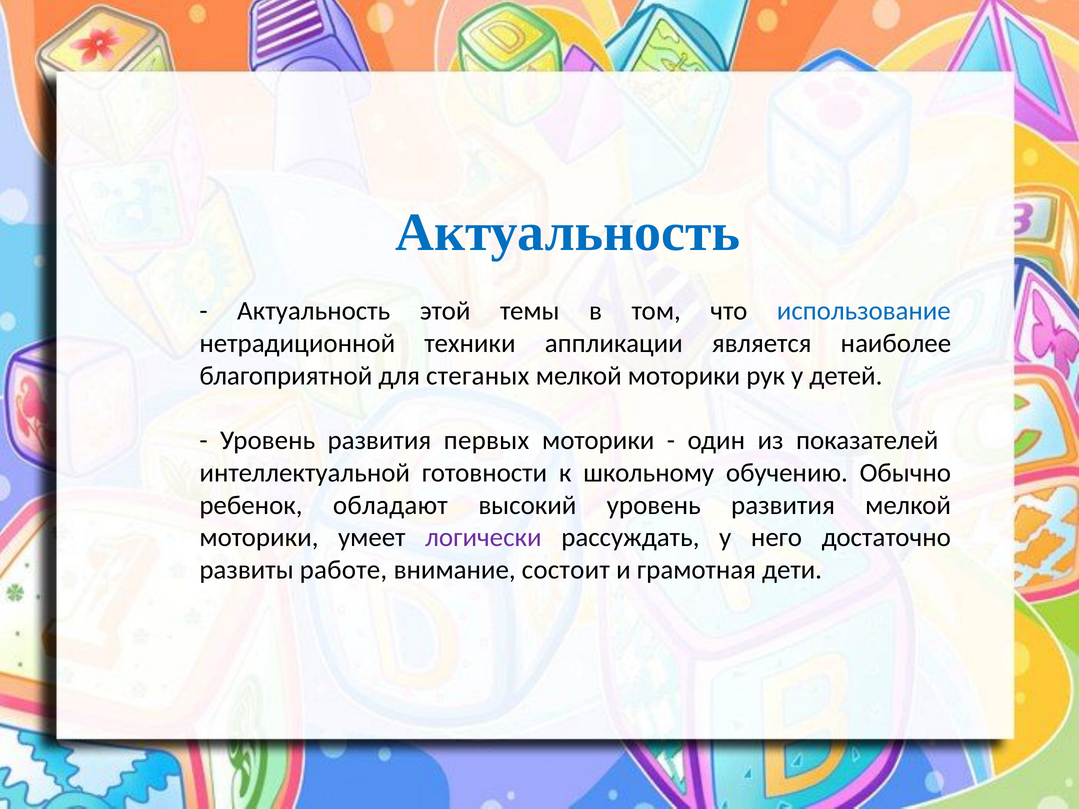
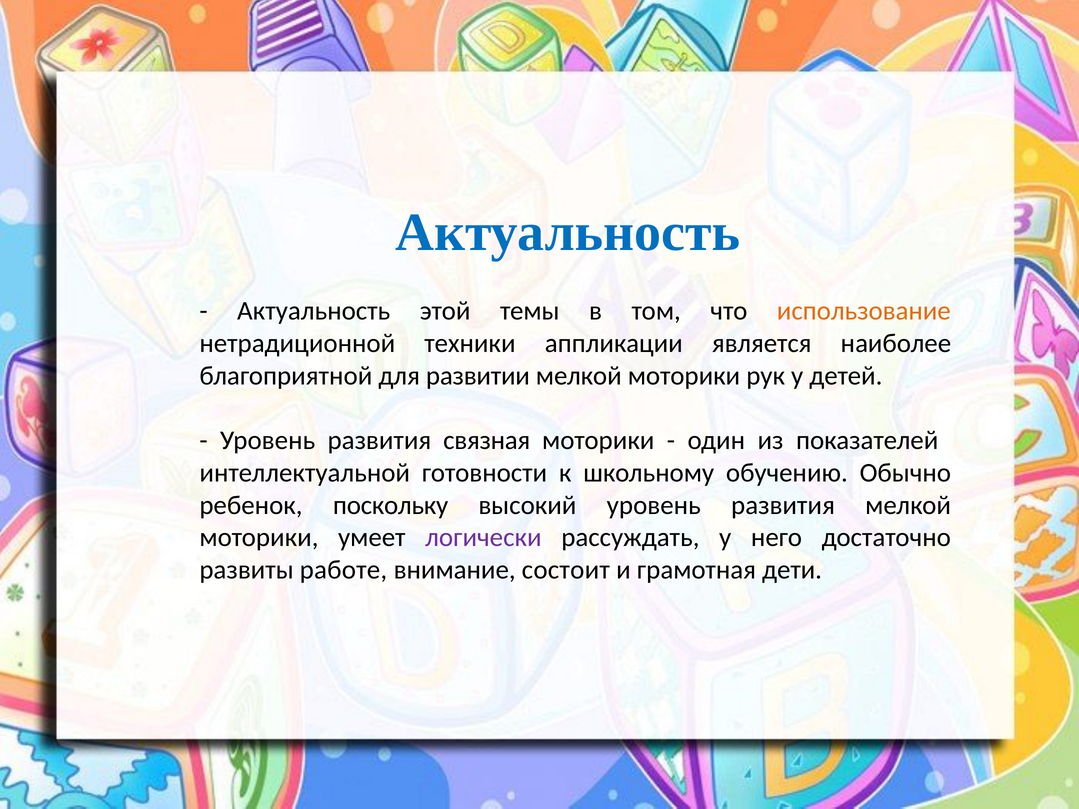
использование colour: blue -> orange
стеганых: стеганых -> развитии
первых: первых -> связная
обладают: обладают -> поскольку
